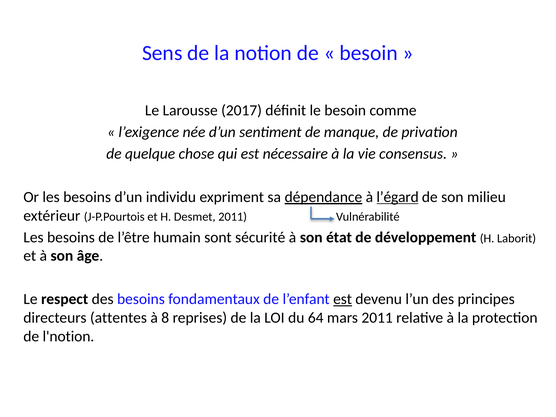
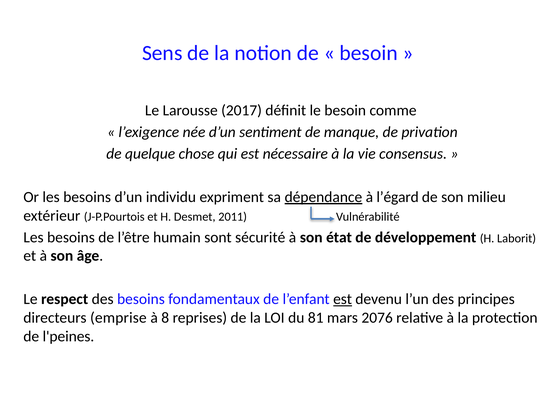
l’égard underline: present -> none
attentes: attentes -> emprise
64: 64 -> 81
mars 2011: 2011 -> 2076
l'notion: l'notion -> l'peines
